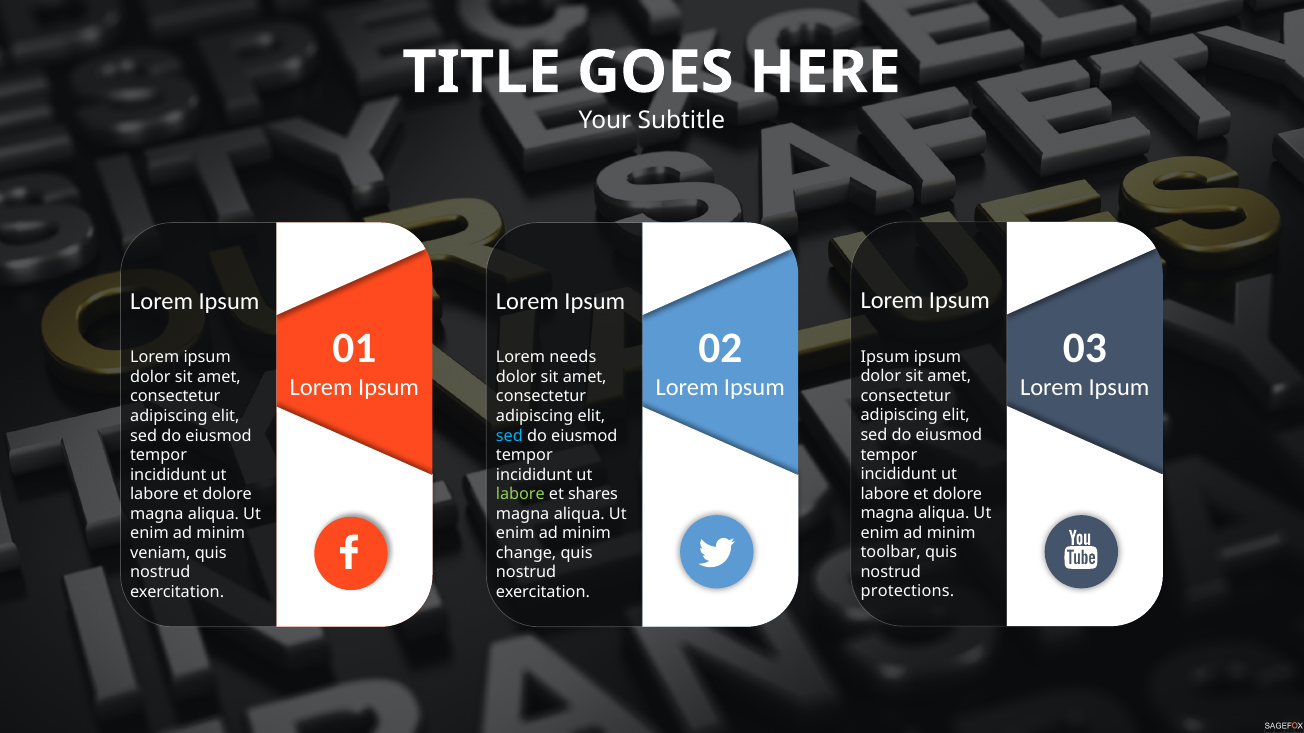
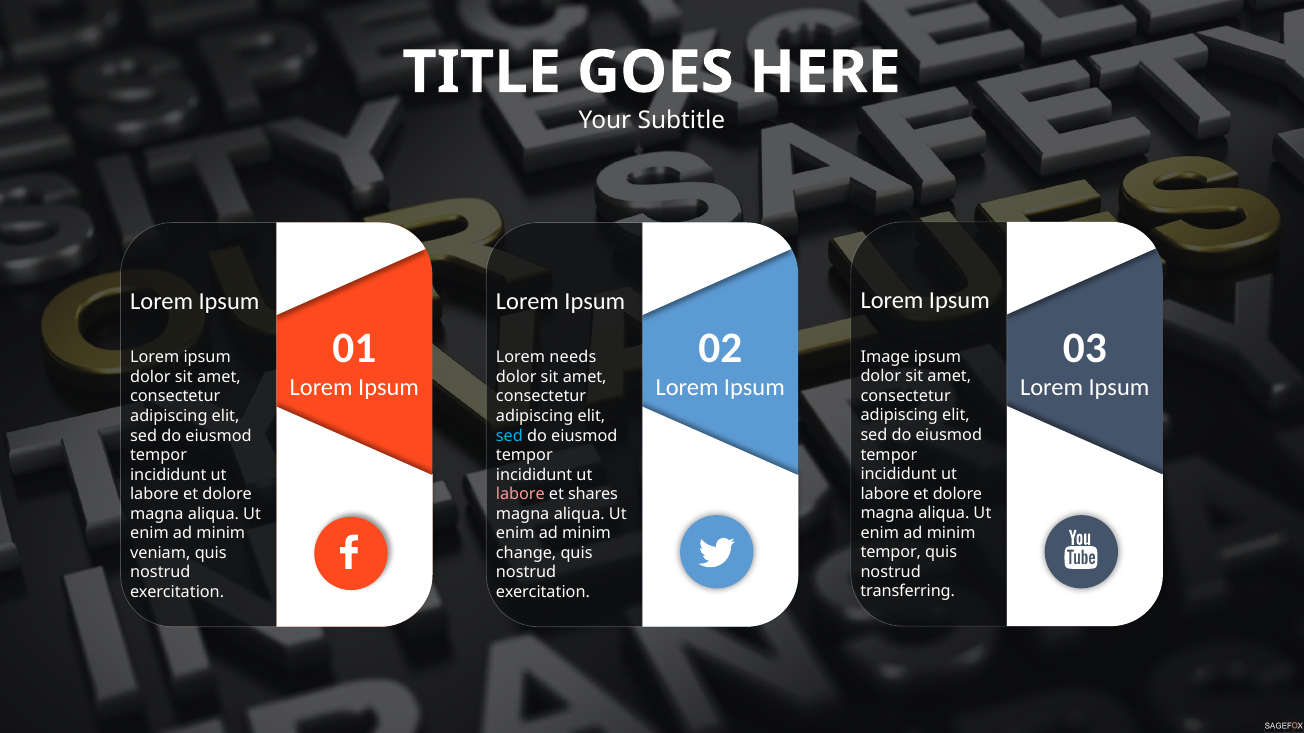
Ipsum at (885, 357): Ipsum -> Image
labore at (520, 495) colour: light green -> pink
toolbar at (891, 553): toolbar -> tempor
protections: protections -> transferring
